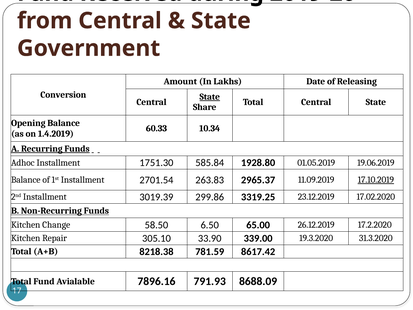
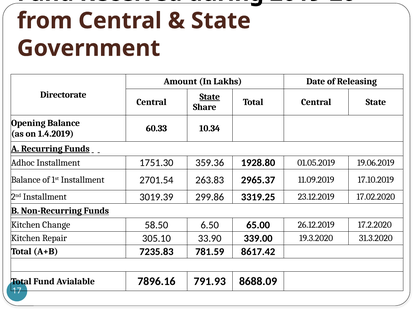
Conversion: Conversion -> Directorate
585.84: 585.84 -> 359.36
17.10.2019 underline: present -> none
8218.38: 8218.38 -> 7235.83
